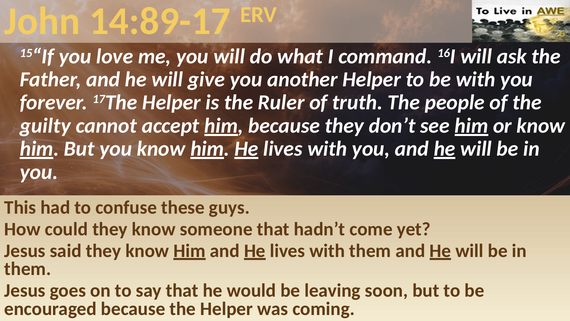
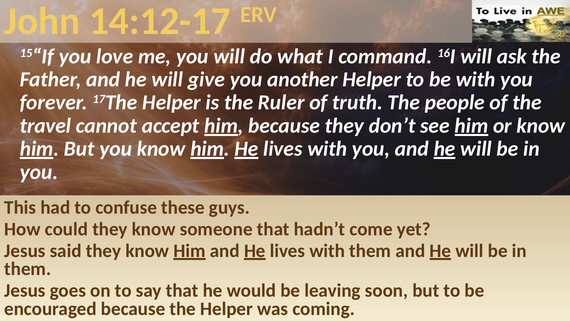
14:89-17: 14:89-17 -> 14:12-17
guilty: guilty -> travel
